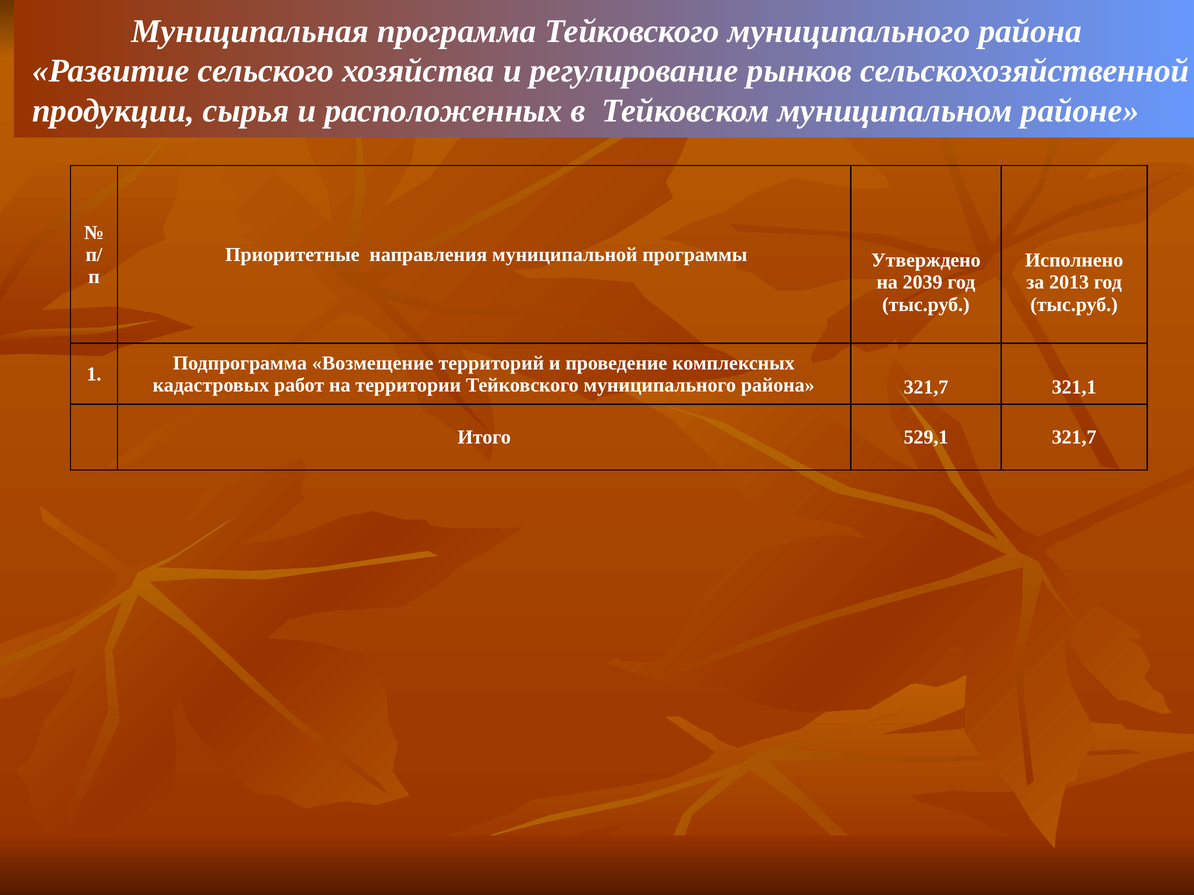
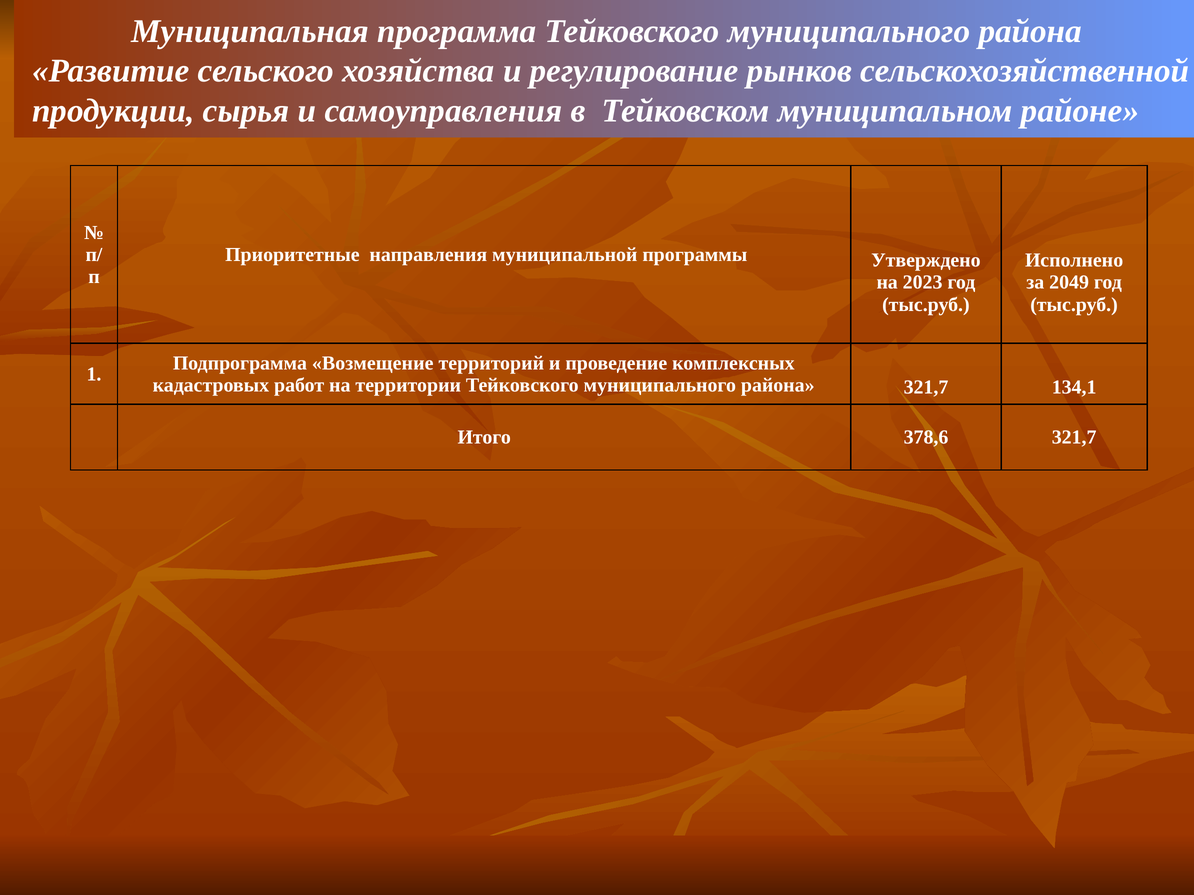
расположенных: расположенных -> самоуправления
2039: 2039 -> 2023
2013: 2013 -> 2049
321,1: 321,1 -> 134,1
529,1: 529,1 -> 378,6
